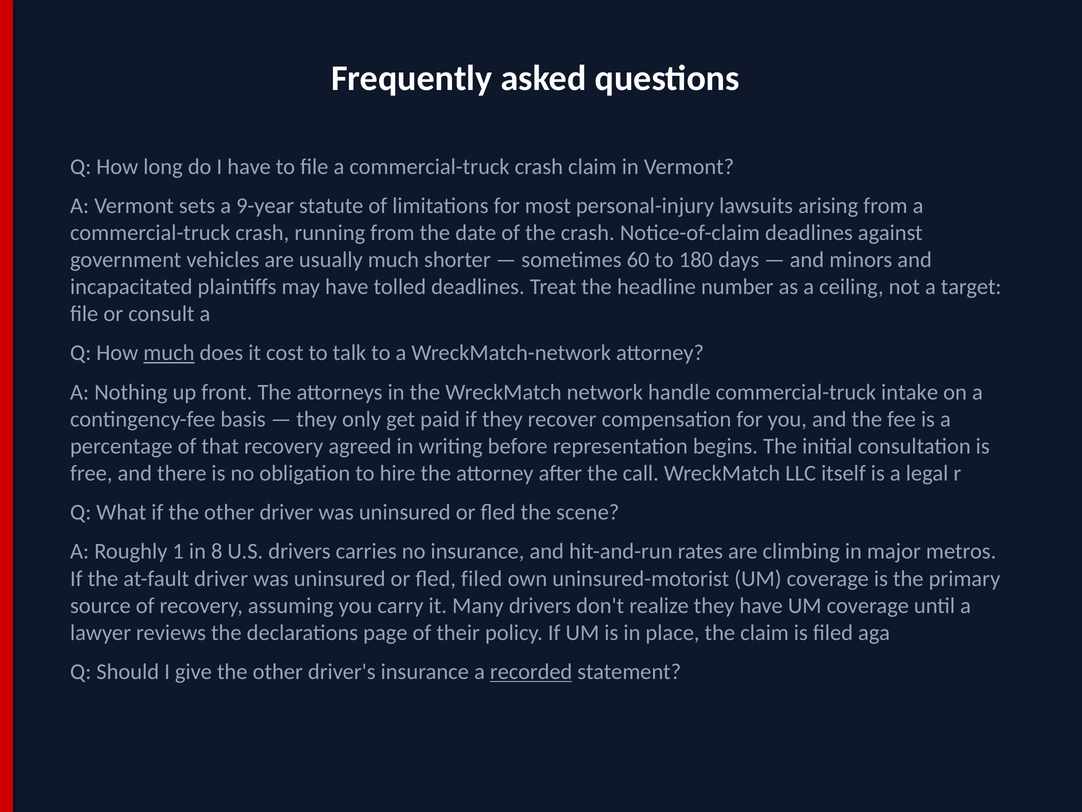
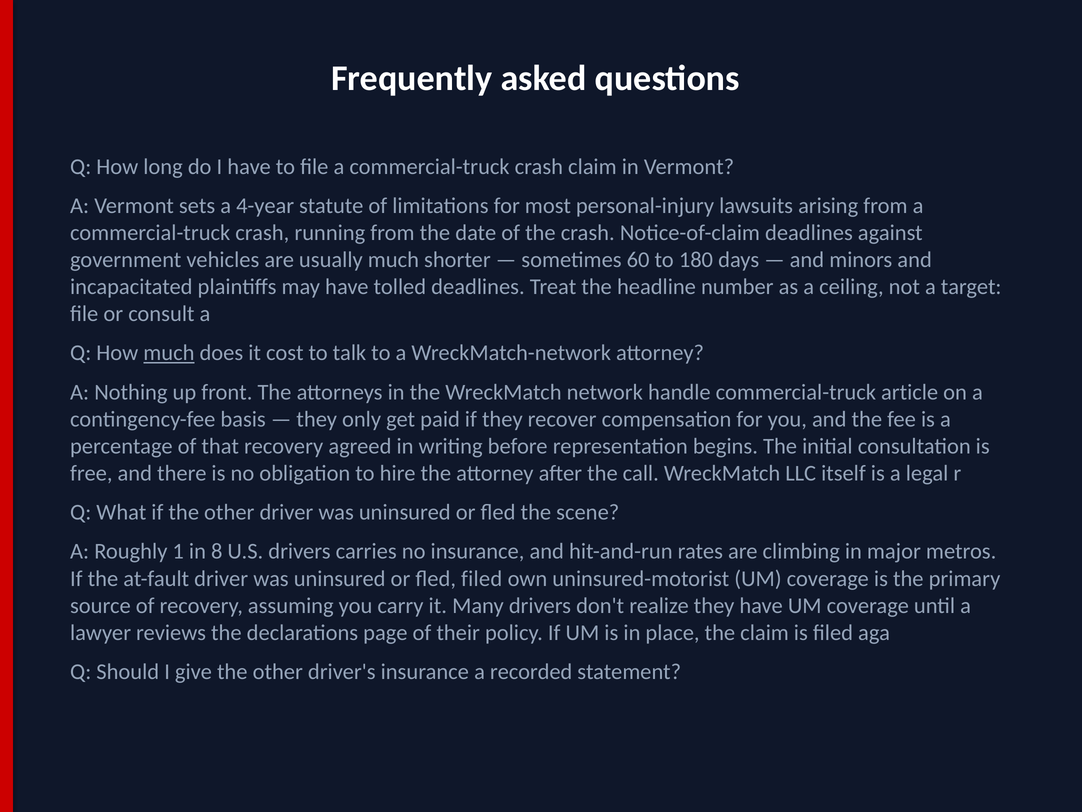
9-year: 9-year -> 4-year
intake: intake -> article
recorded underline: present -> none
